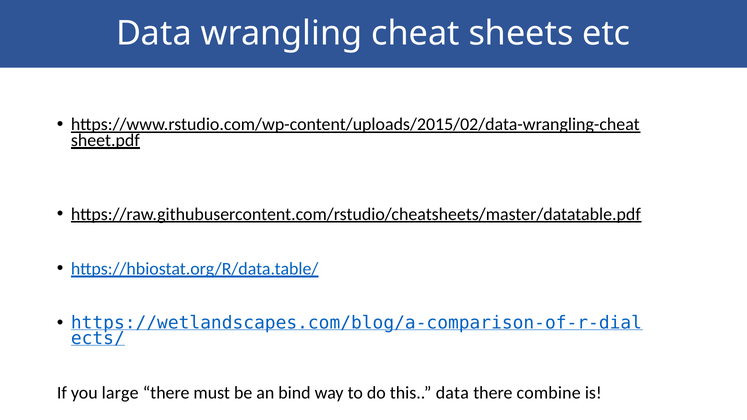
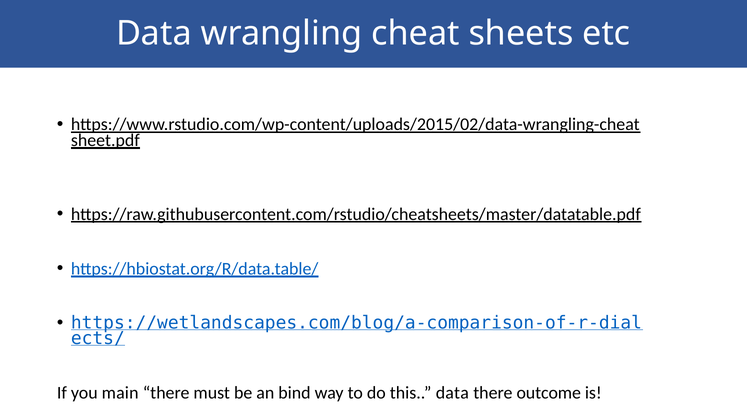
large: large -> main
combine: combine -> outcome
